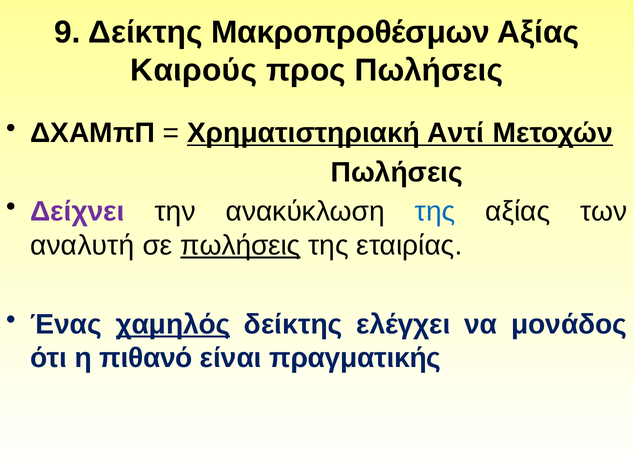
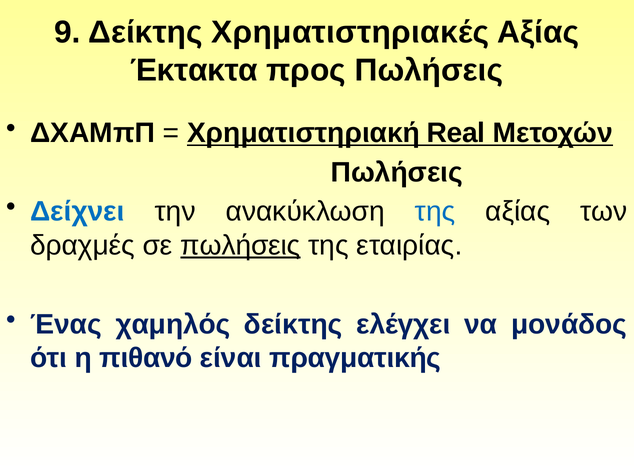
Μακροπροθέσμων: Μακροπροθέσμων -> Χρηματιστηριακές
Καιρούς: Καιρούς -> Έκτακτα
Αντί: Αντί -> Real
Δείχνει colour: purple -> blue
αναλυτή: αναλυτή -> δραχμές
χαμηλός underline: present -> none
